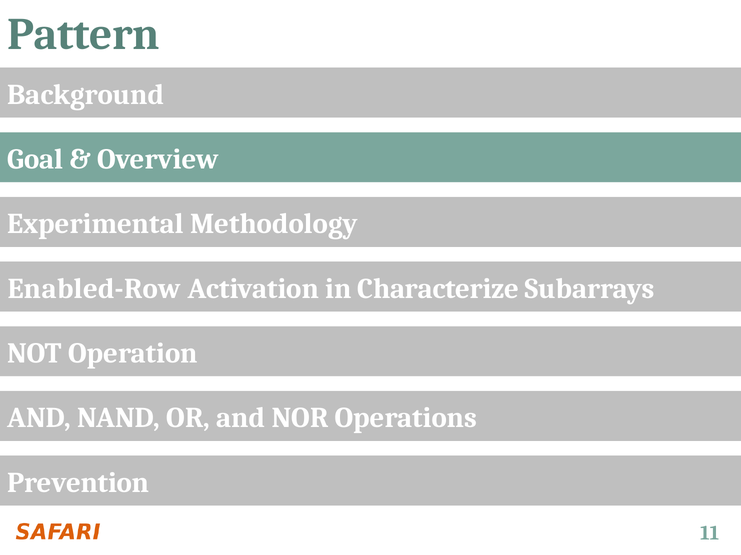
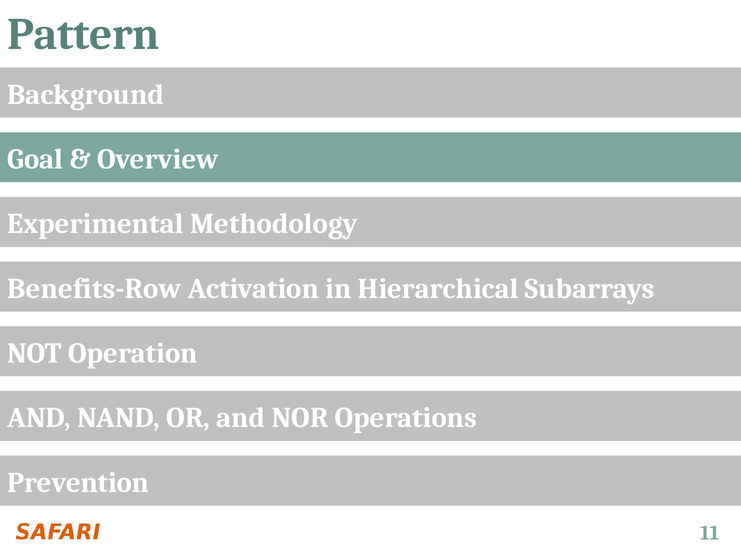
Enabled-Row: Enabled-Row -> Benefits-Row
Characterize: Characterize -> Hierarchical
